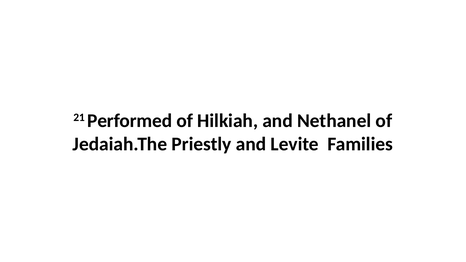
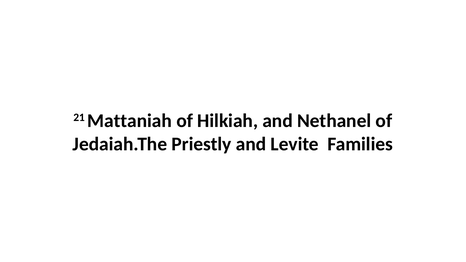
Performed: Performed -> Mattaniah
